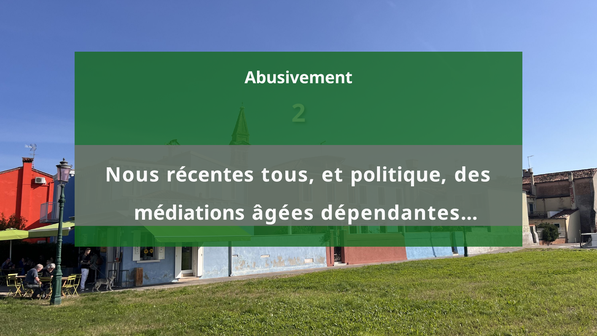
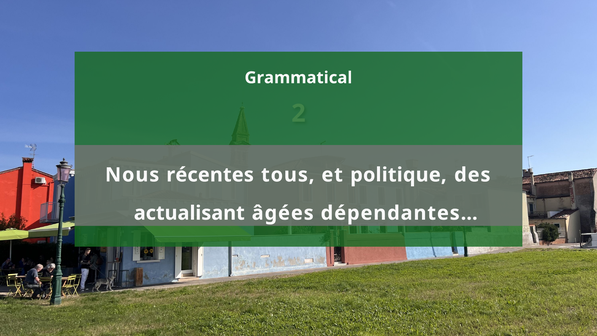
Abusivement: Abusivement -> Grammatical
médiations: médiations -> actualisant
